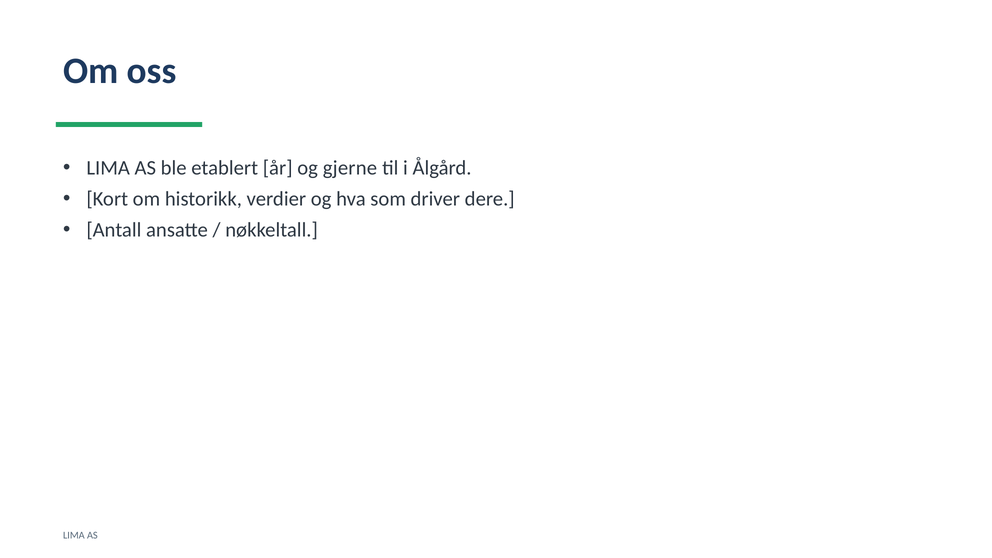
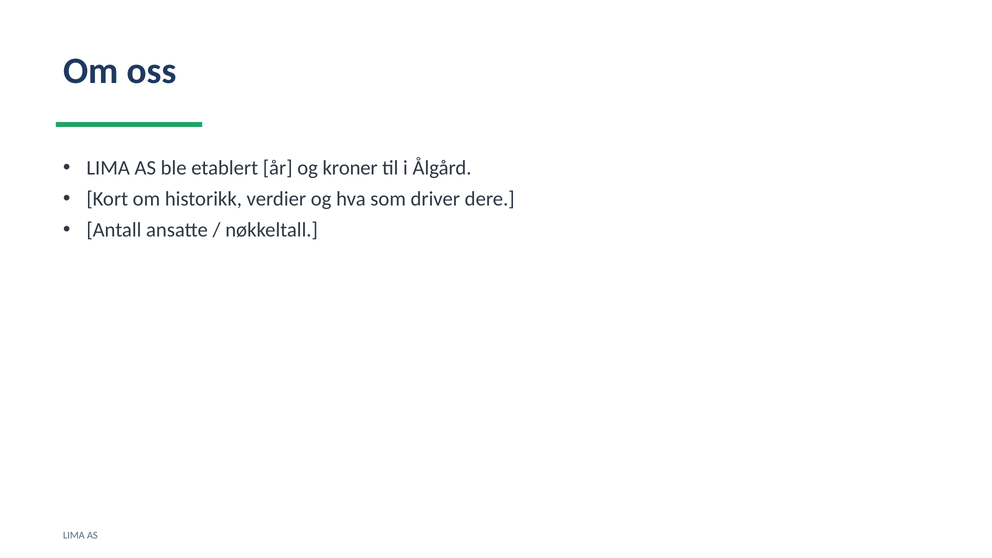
gjerne: gjerne -> kroner
